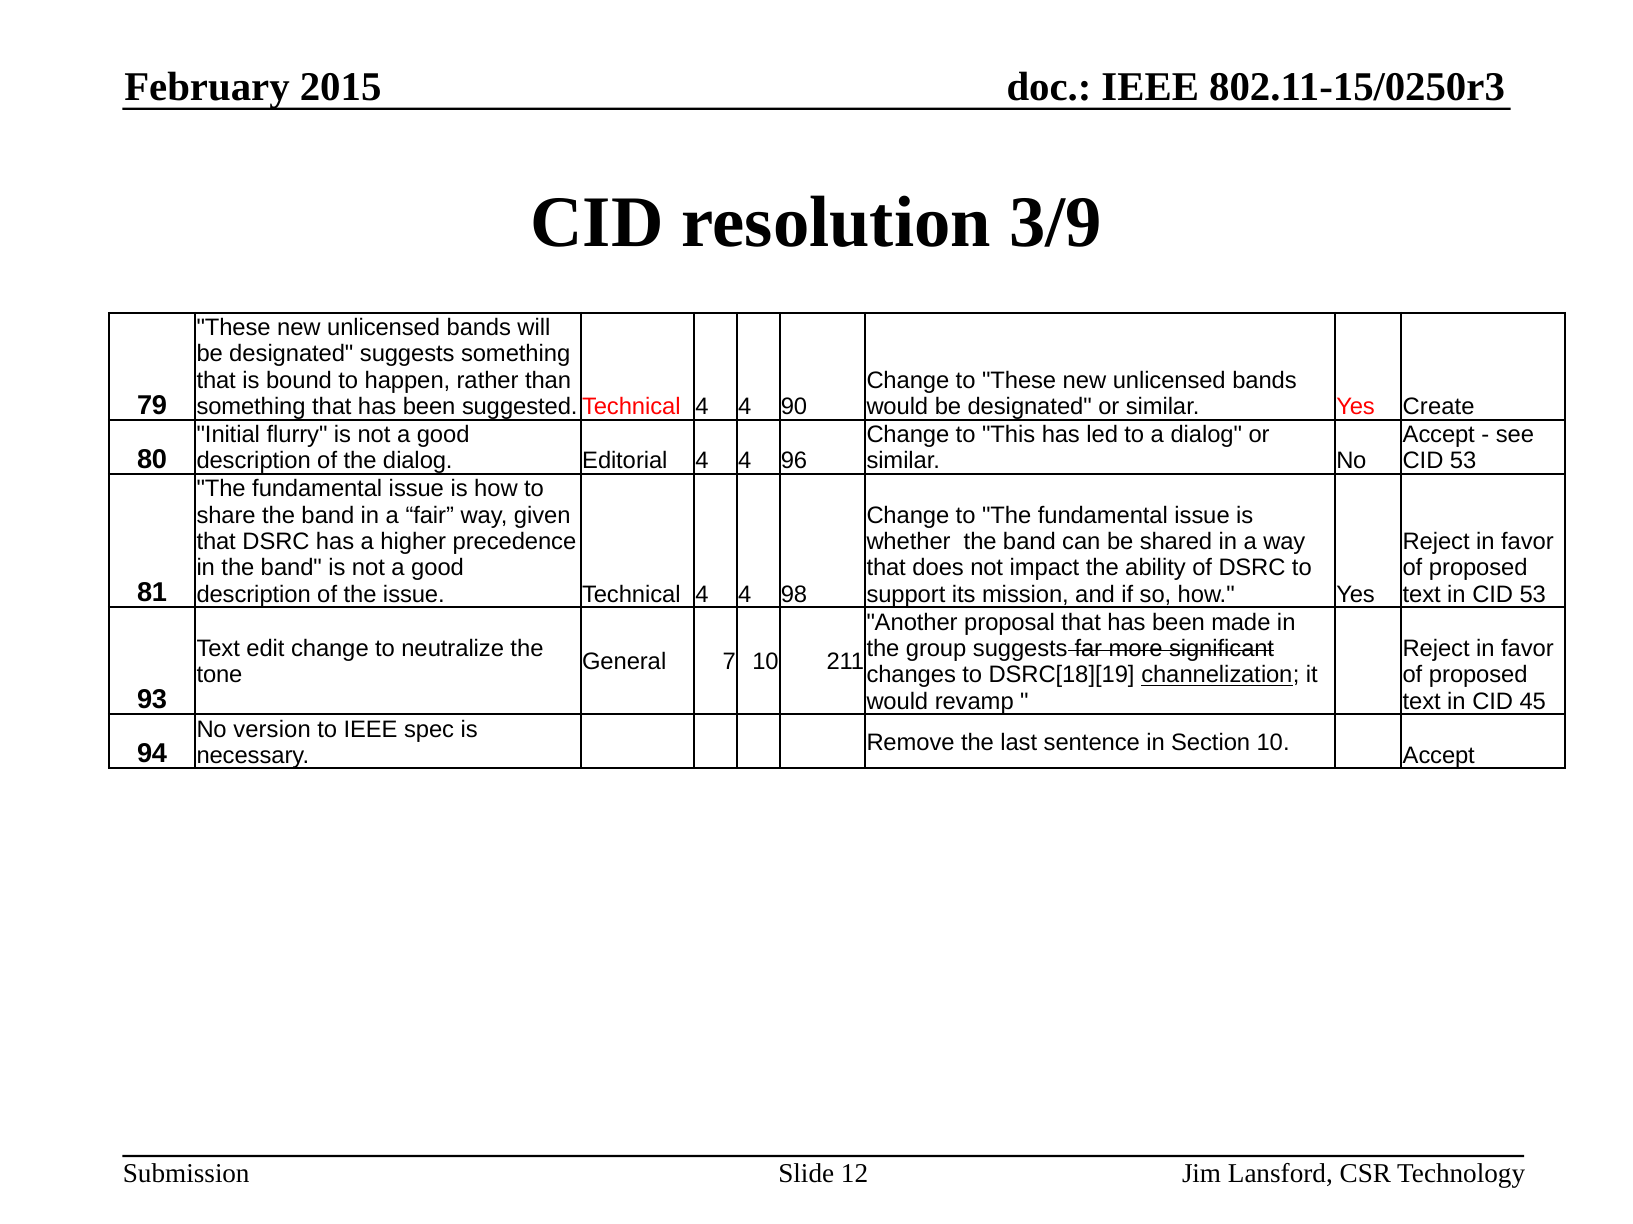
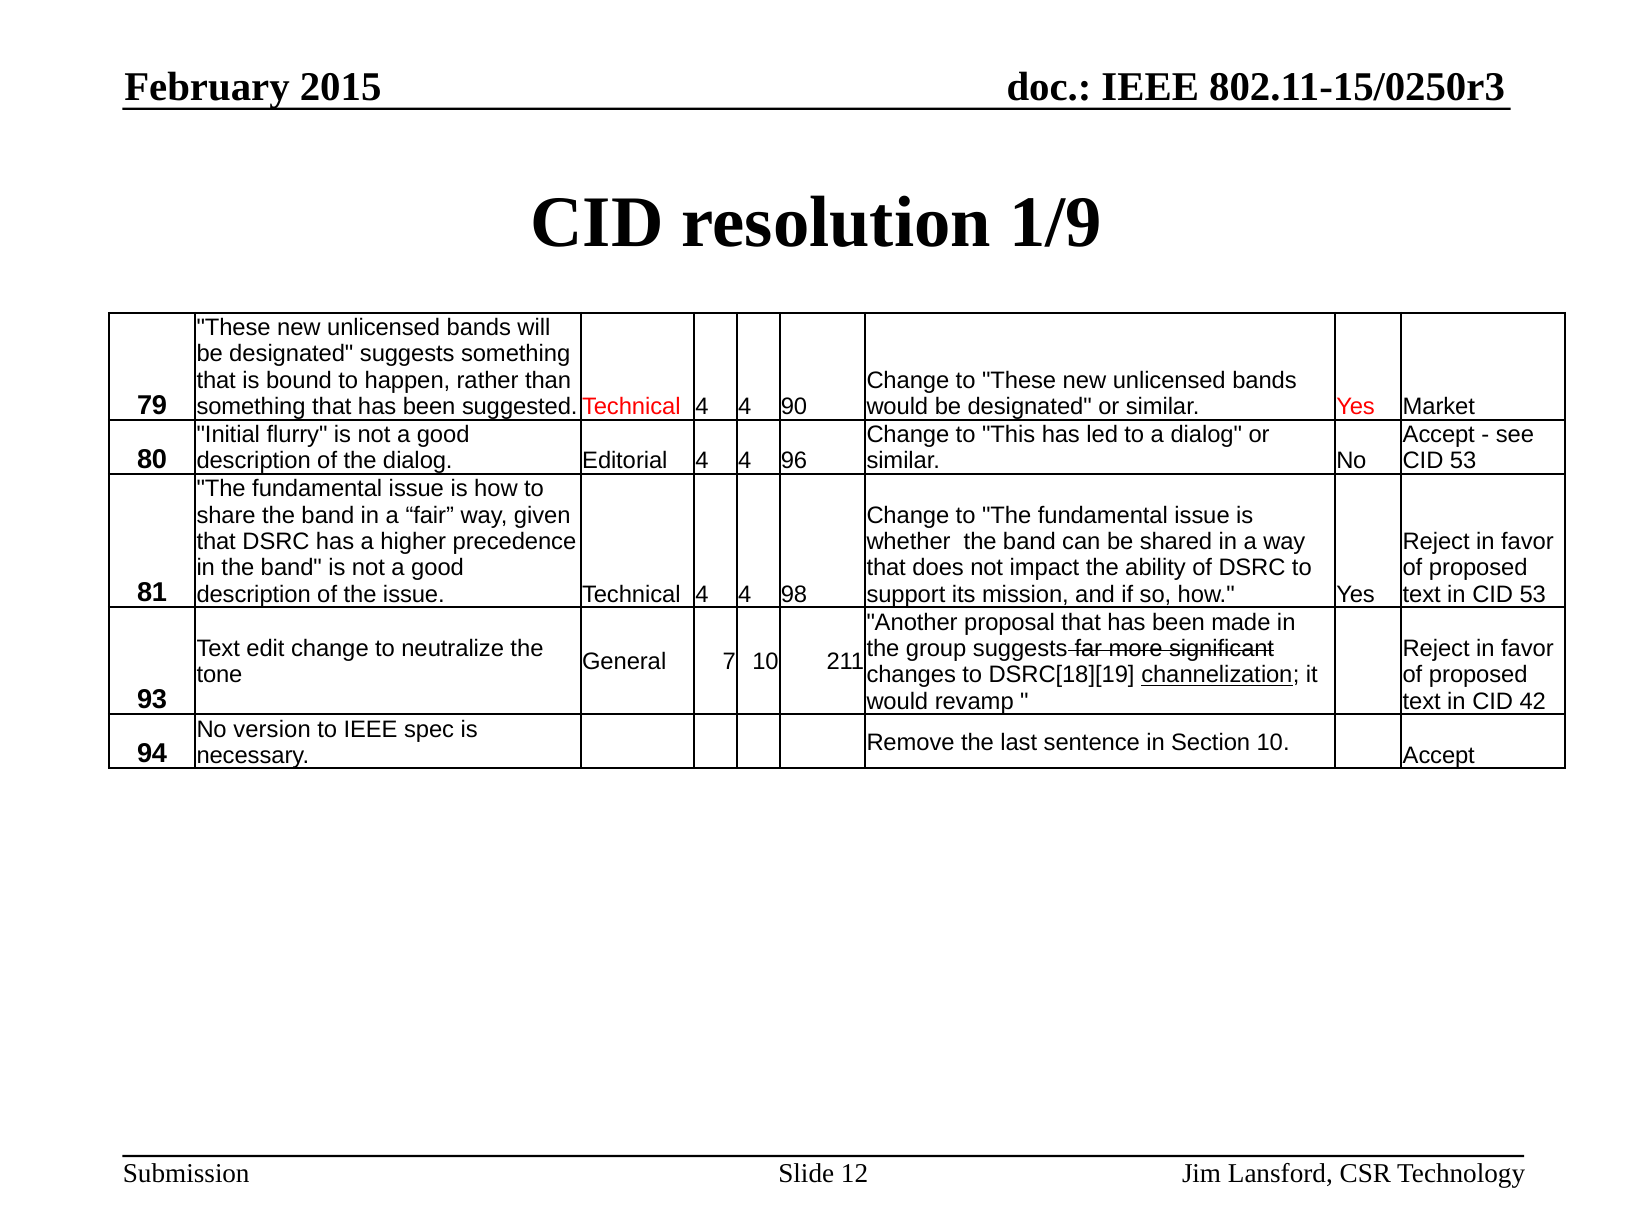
3/9: 3/9 -> 1/9
Create: Create -> Market
45: 45 -> 42
